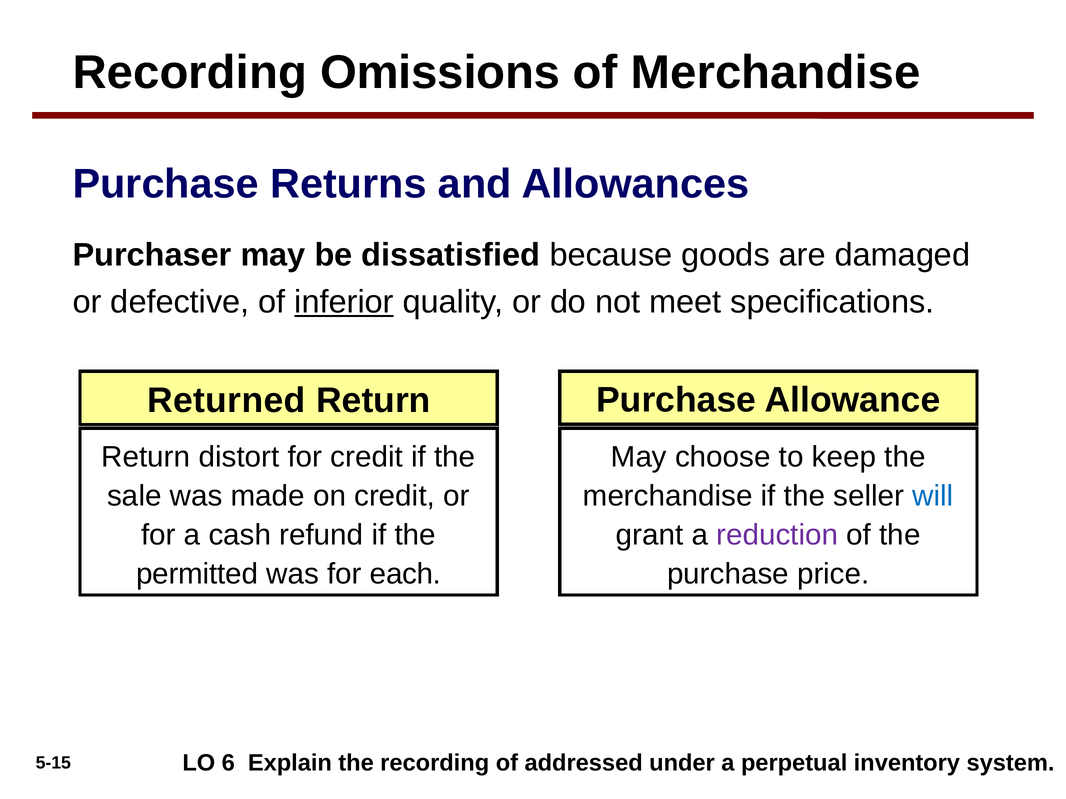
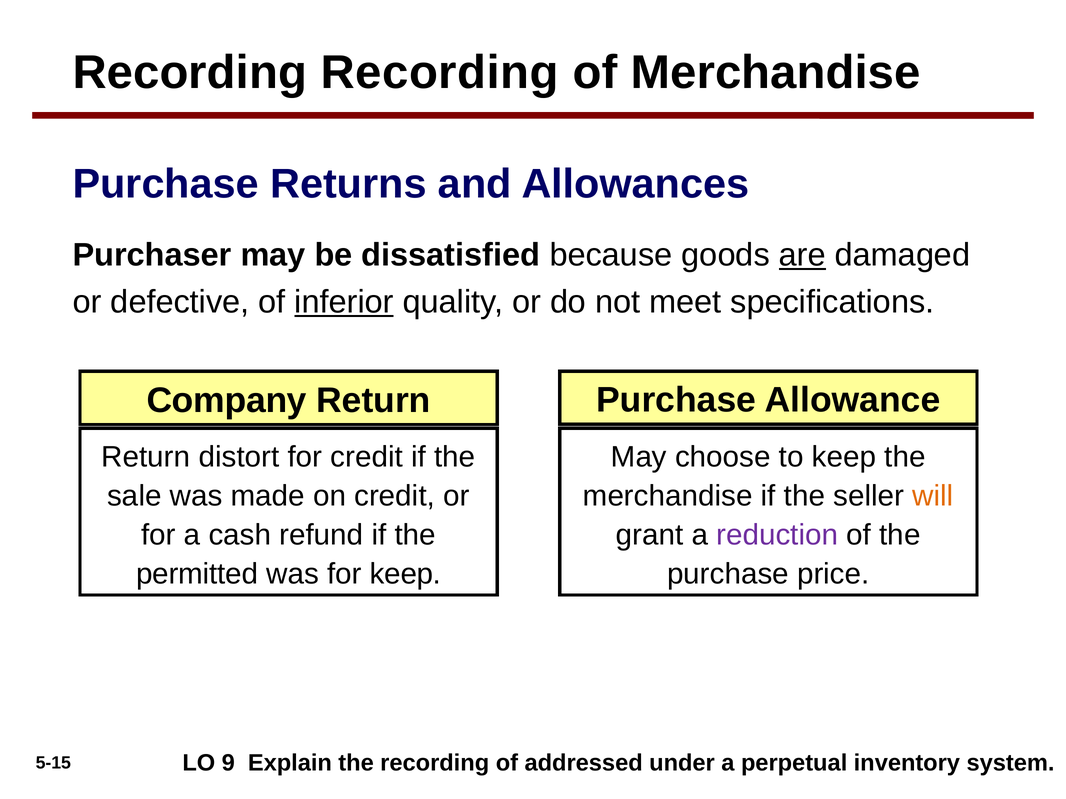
Recording Omissions: Omissions -> Recording
are underline: none -> present
Returned: Returned -> Company
will colour: blue -> orange
for each: each -> keep
6: 6 -> 9
